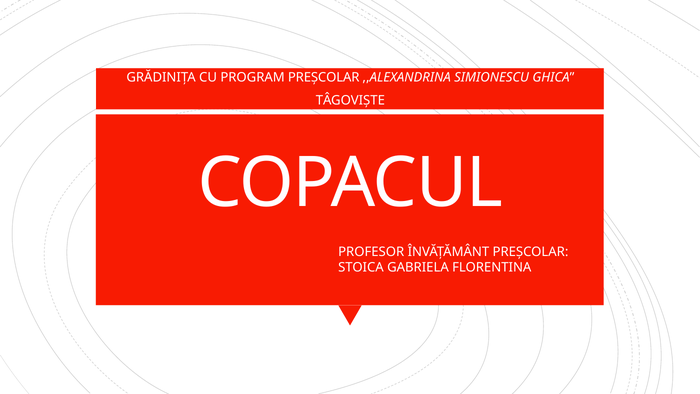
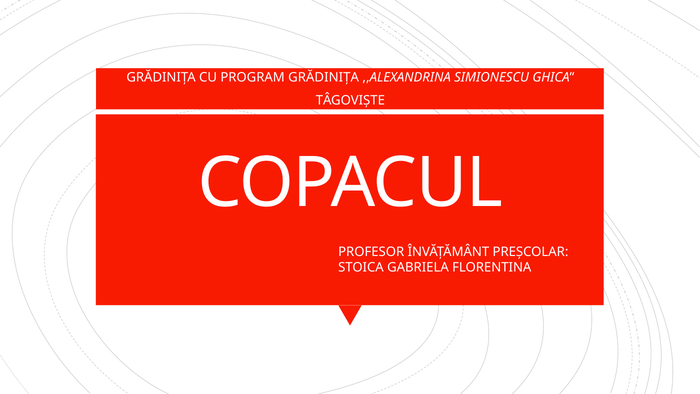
PROGRAM PREȘCOLAR: PREȘCOLAR -> GRĂDINIȚA
